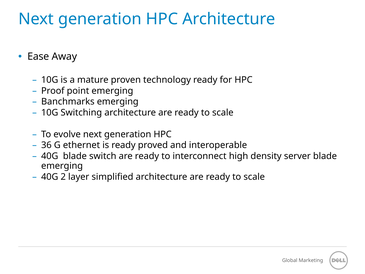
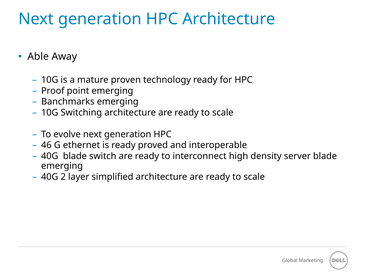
Ease: Ease -> Able
36: 36 -> 46
